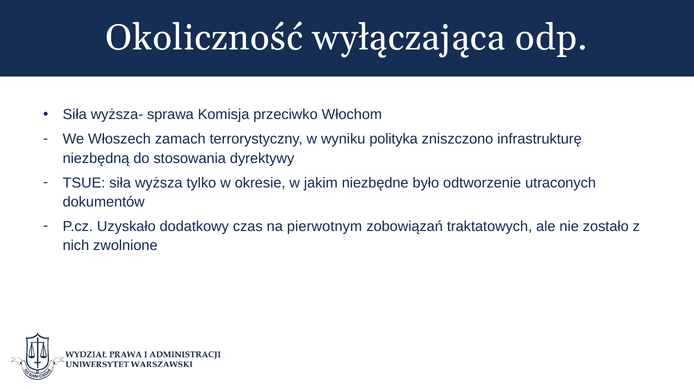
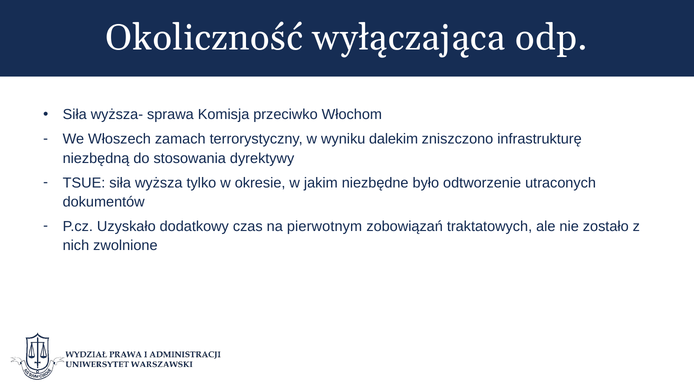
polityka: polityka -> dalekim
